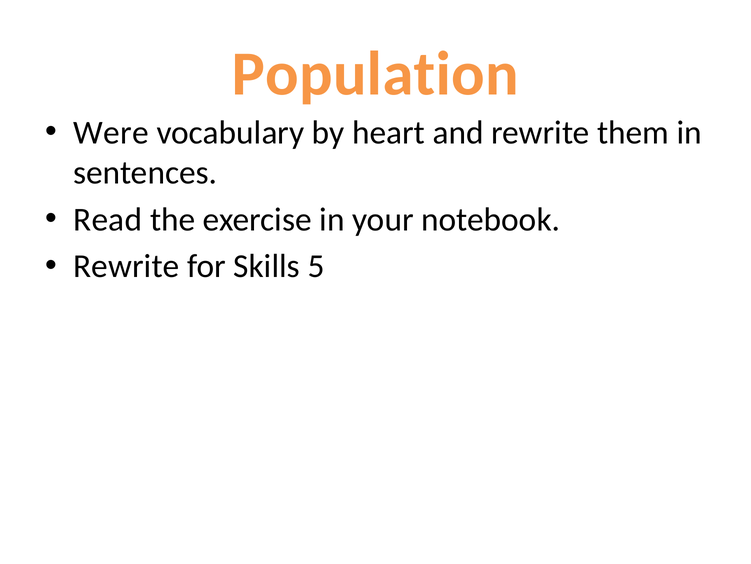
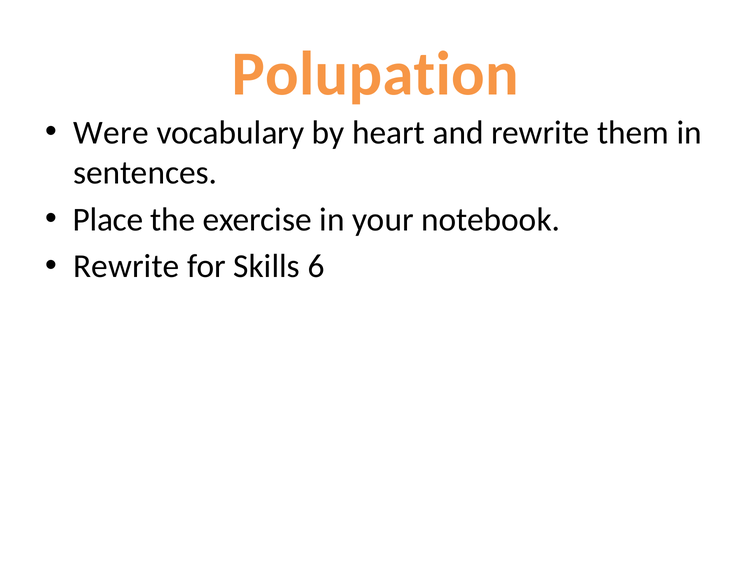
Population: Population -> Polupation
Read: Read -> Place
5: 5 -> 6
